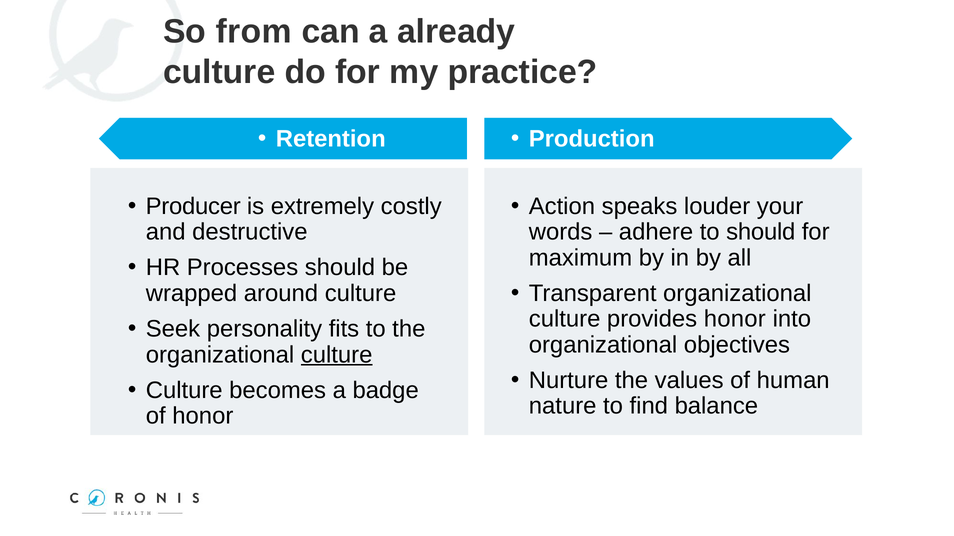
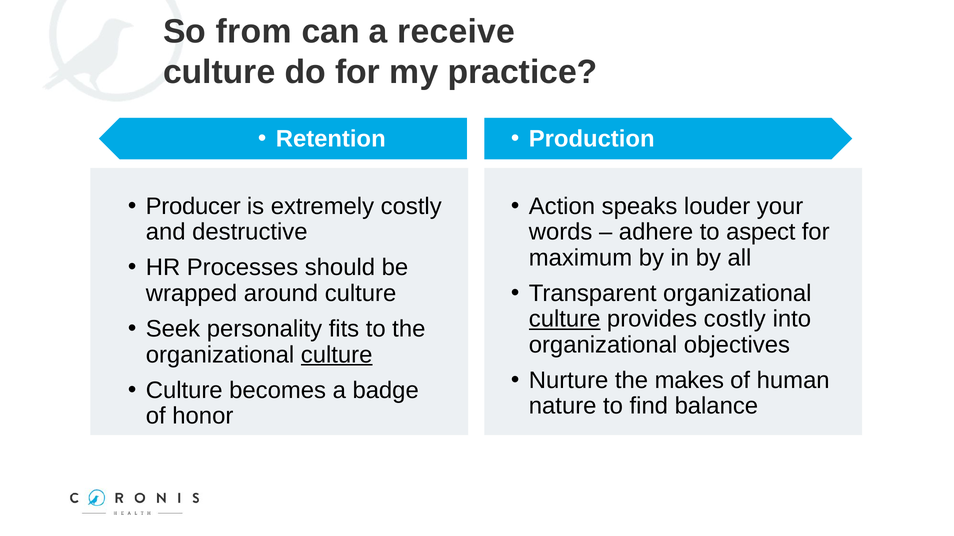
already: already -> receive
to should: should -> aspect
culture at (565, 319) underline: none -> present
provides honor: honor -> costly
values: values -> makes
